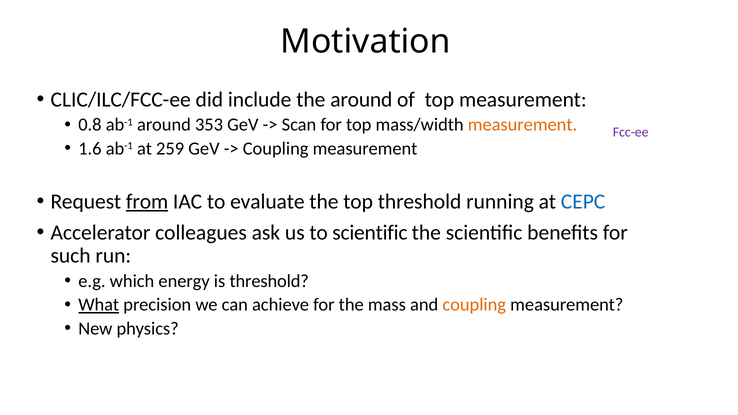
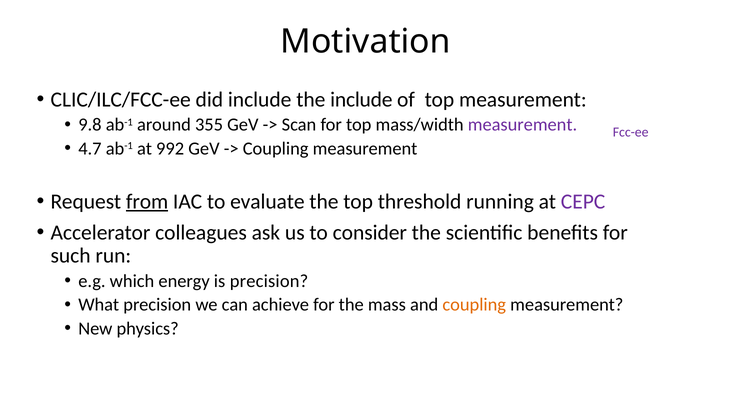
the around: around -> include
0.8: 0.8 -> 9.8
353: 353 -> 355
measurement at (522, 125) colour: orange -> purple
1.6: 1.6 -> 4.7
259: 259 -> 992
CEPC colour: blue -> purple
to scientific: scientific -> consider
is threshold: threshold -> precision
What underline: present -> none
